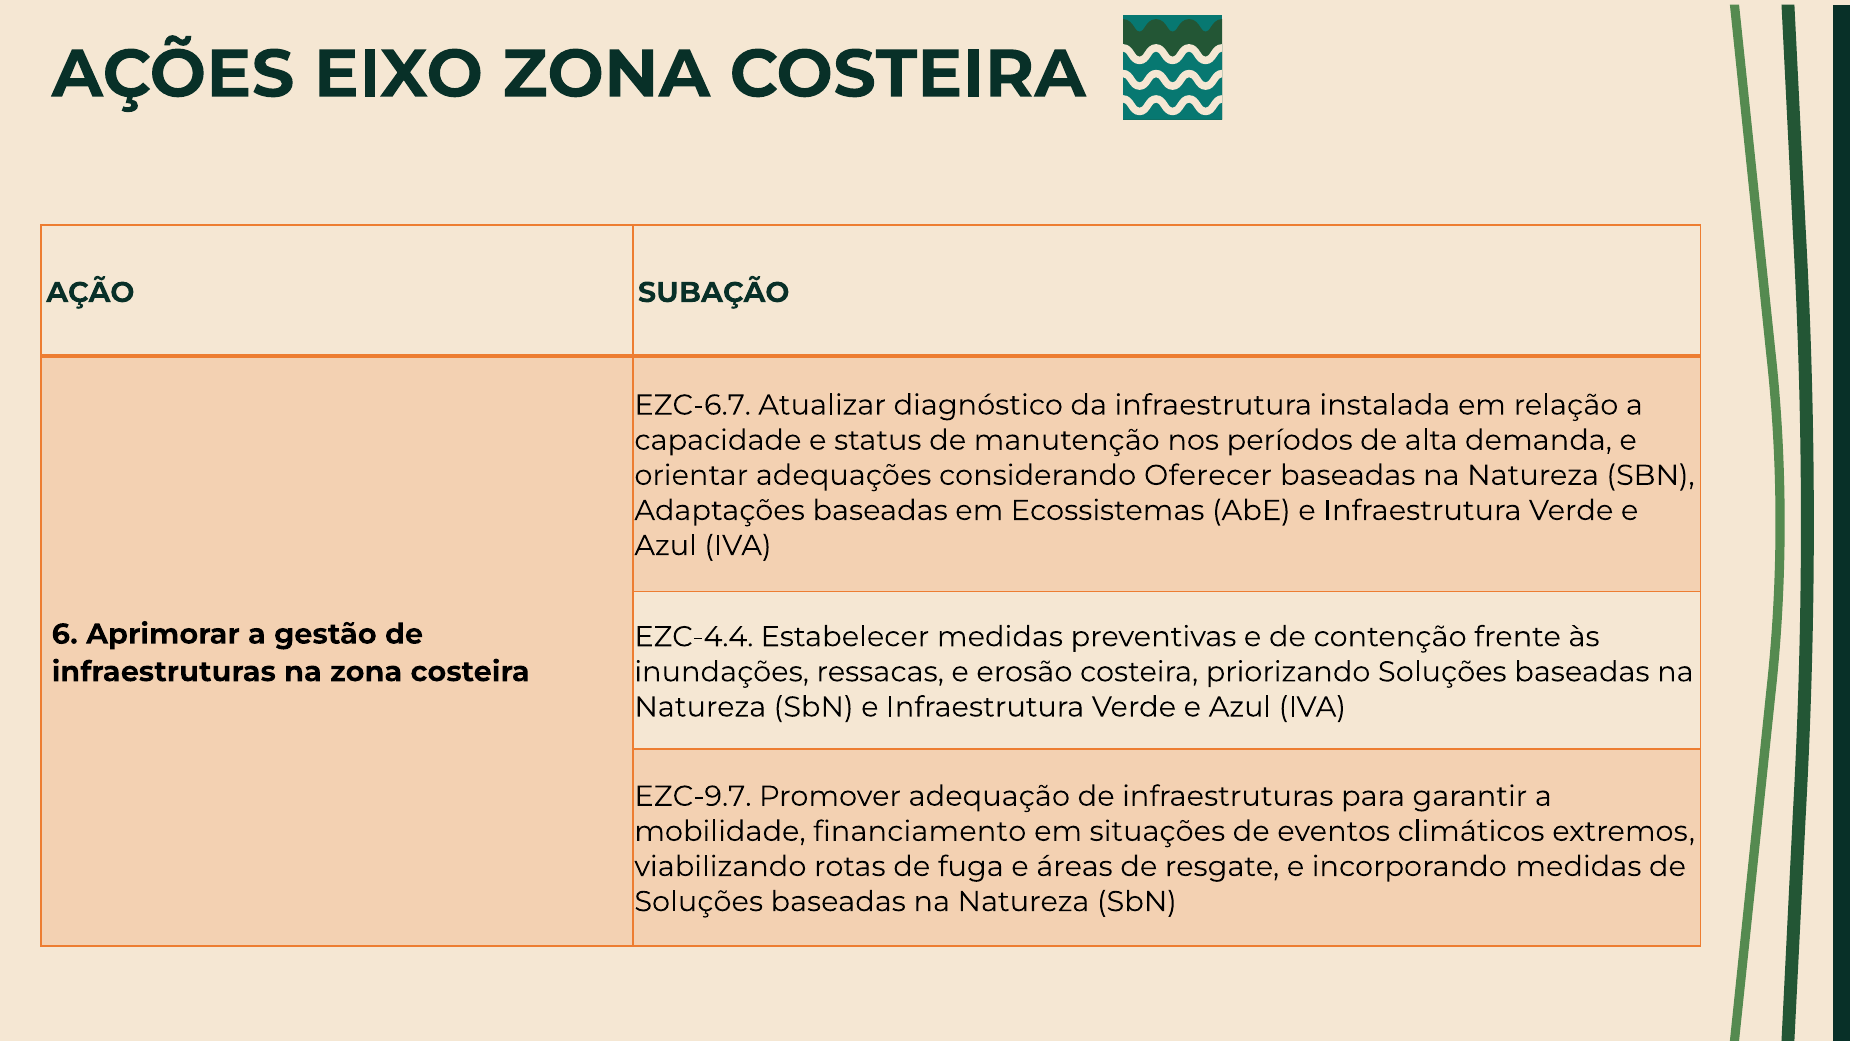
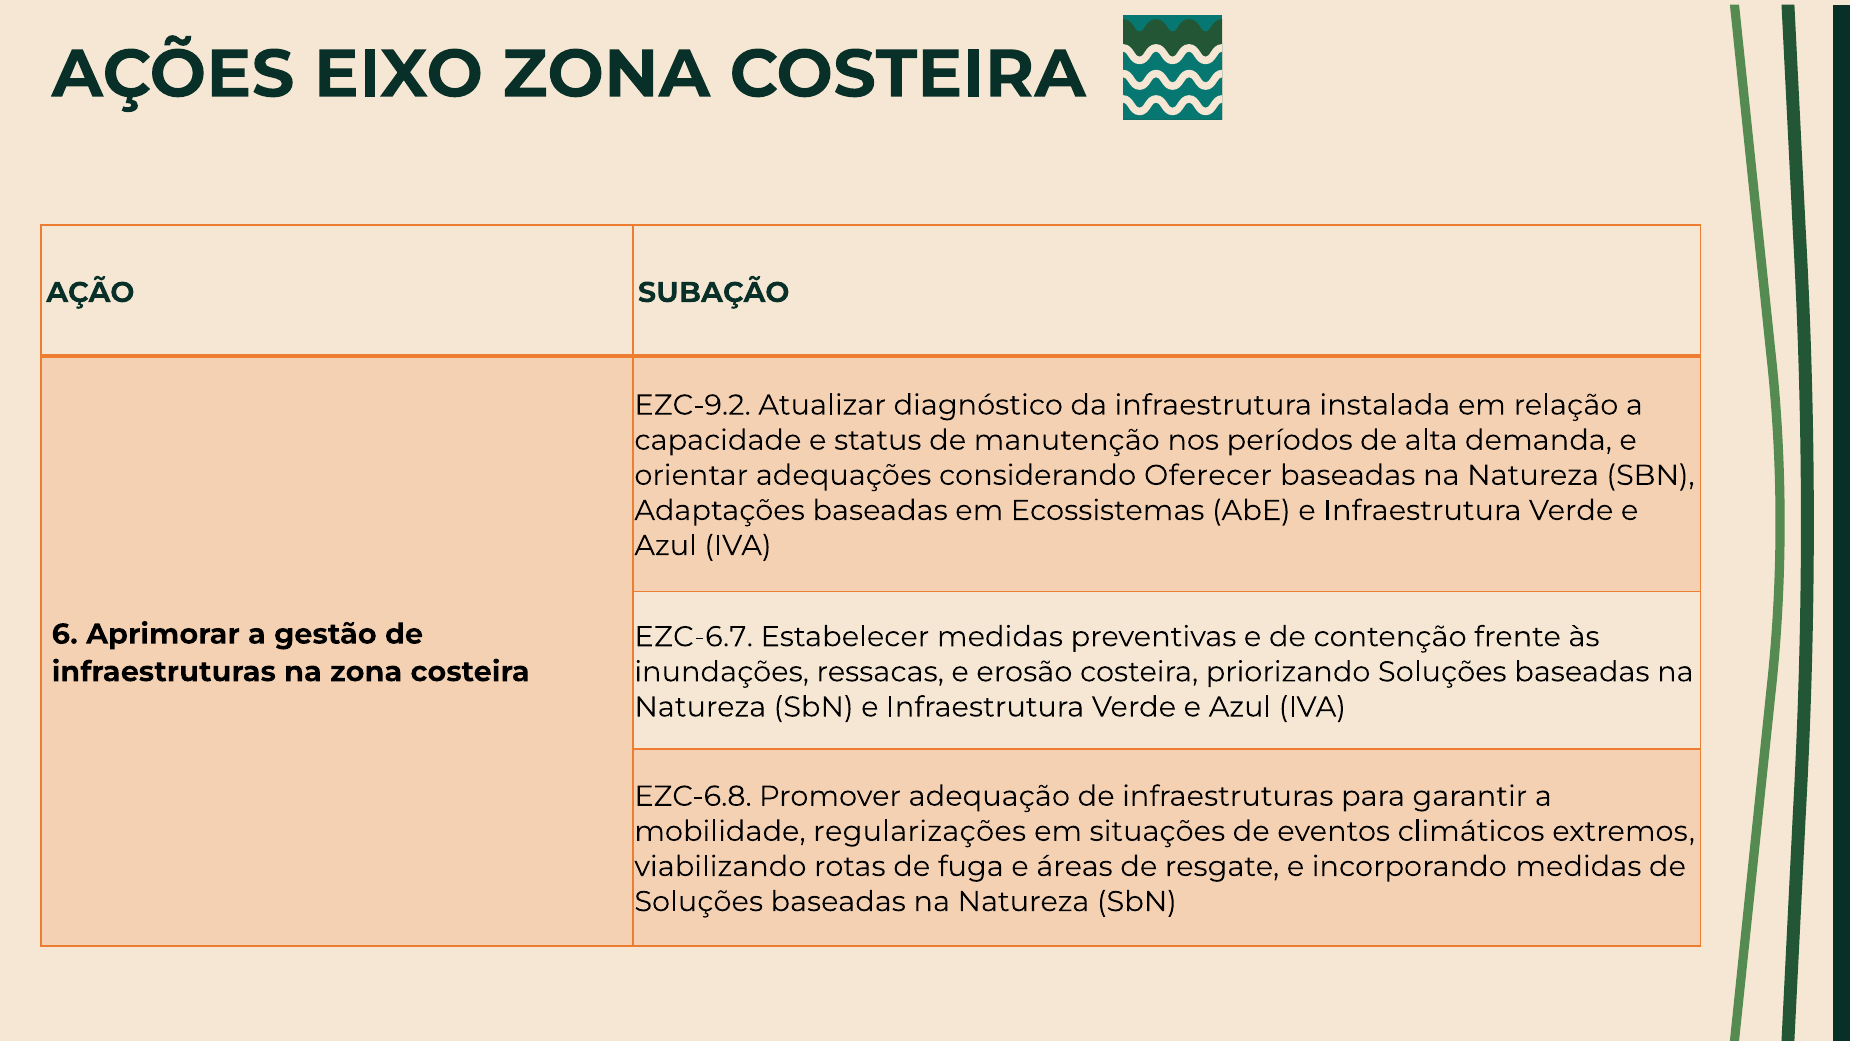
EZC-6.7: EZC-6.7 -> EZC-9.2
EZC-4.4: EZC-4.4 -> EZC-6.7
EZC-9.7: EZC-9.7 -> EZC-6.8
financiamento: financiamento -> regularizações
